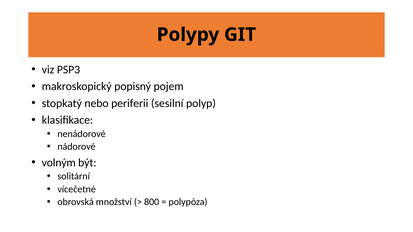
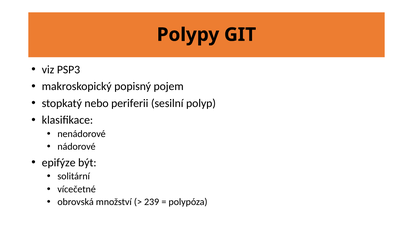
volným: volným -> epifýze
800: 800 -> 239
